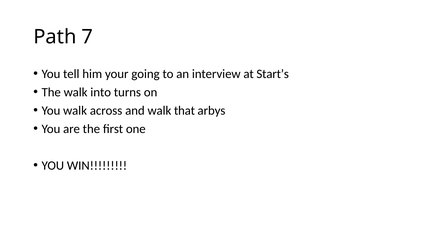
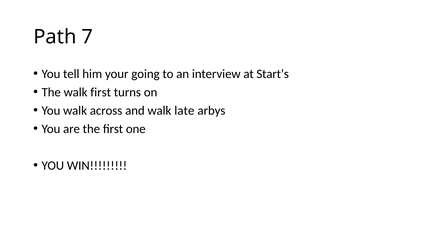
walk into: into -> first
that: that -> late
